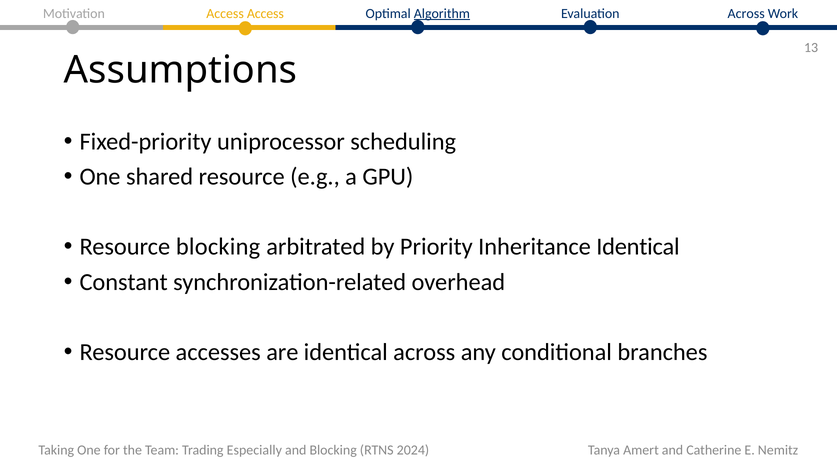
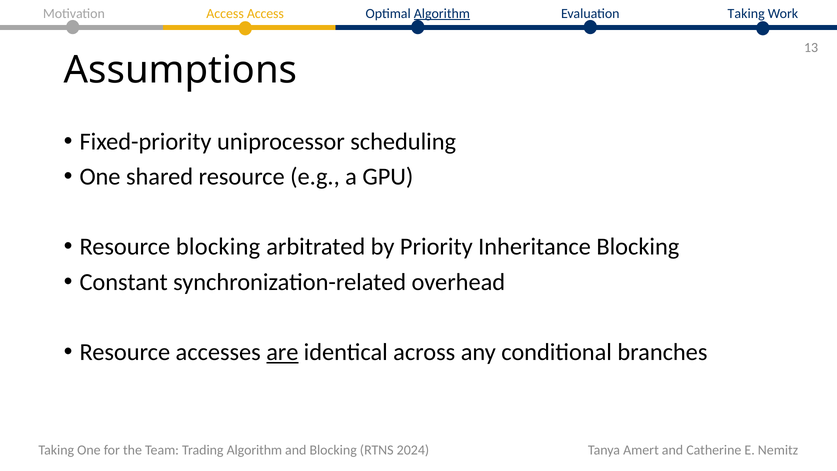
Motivation Across: Across -> Taking
Inheritance Identical: Identical -> Blocking
are underline: none -> present
Especially at (254, 450): Especially -> Algorithm
